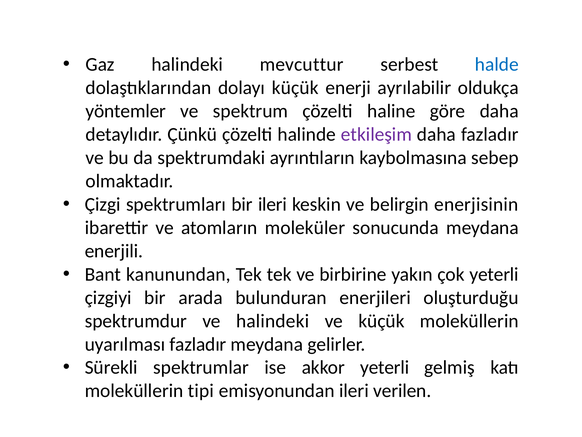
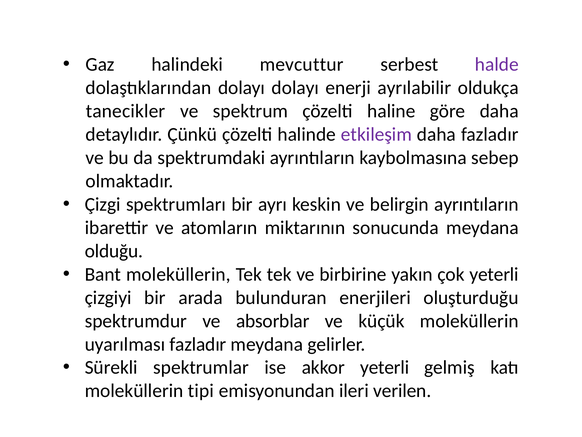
halde colour: blue -> purple
dolayı küçük: küçük -> dolayı
yöntemler: yöntemler -> tanecikler
bir ileri: ileri -> ayrı
belirgin enerjisinin: enerjisinin -> ayrıntıların
moleküler: moleküler -> miktarının
enerjili: enerjili -> olduğu
Bant kanunundan: kanunundan -> moleküllerin
ve halindeki: halindeki -> absorblar
